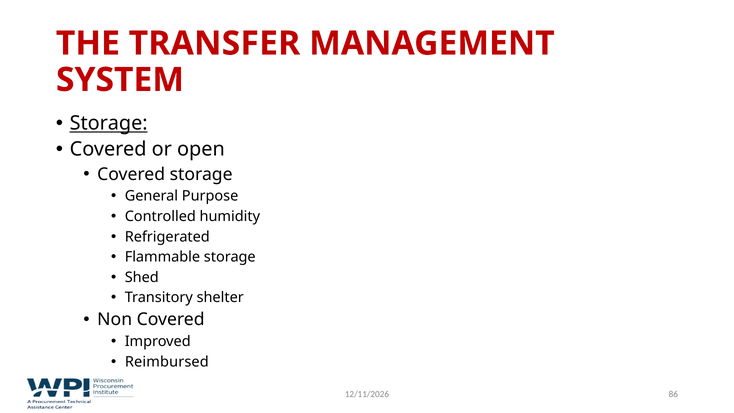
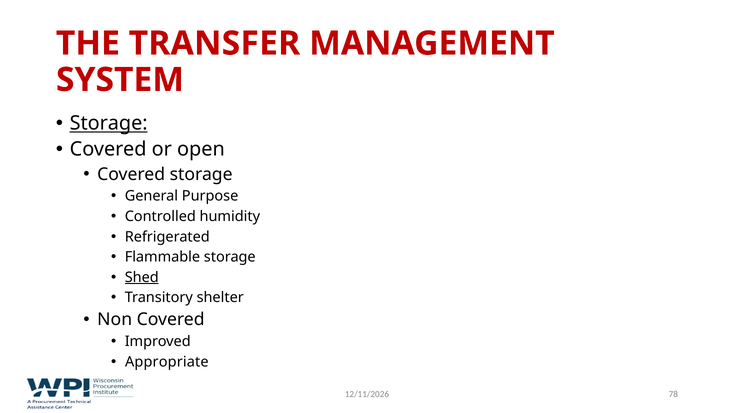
Shed underline: none -> present
Reimbursed: Reimbursed -> Appropriate
86: 86 -> 78
